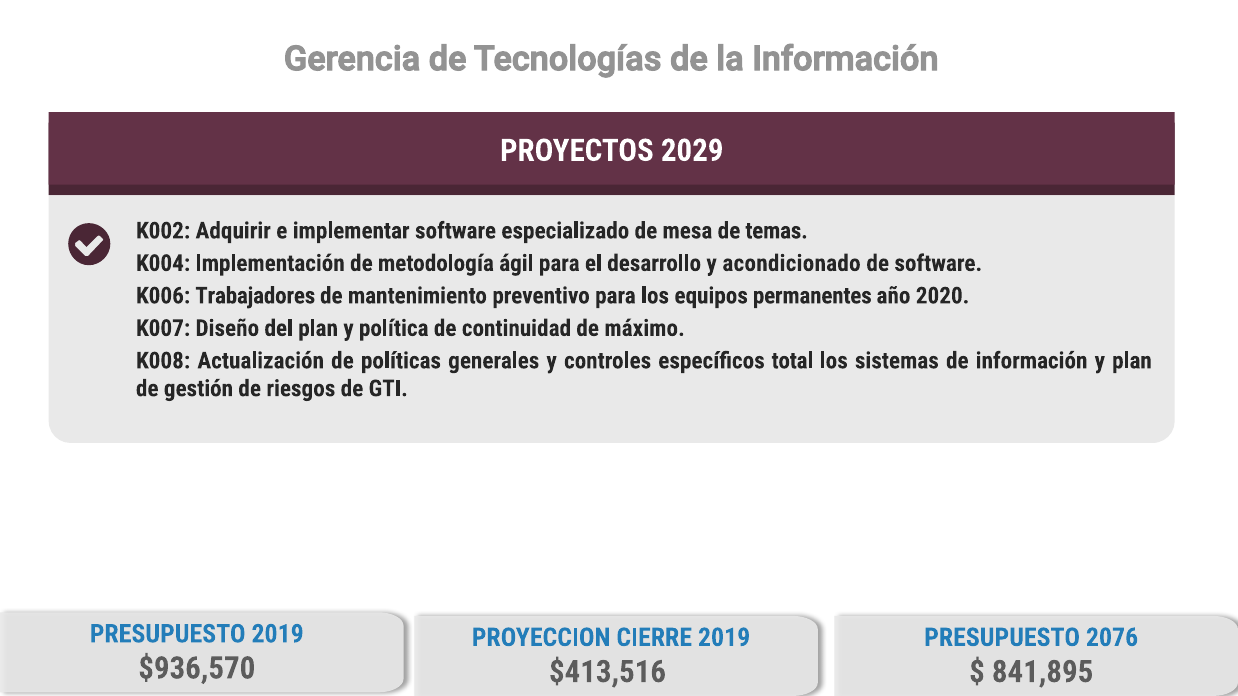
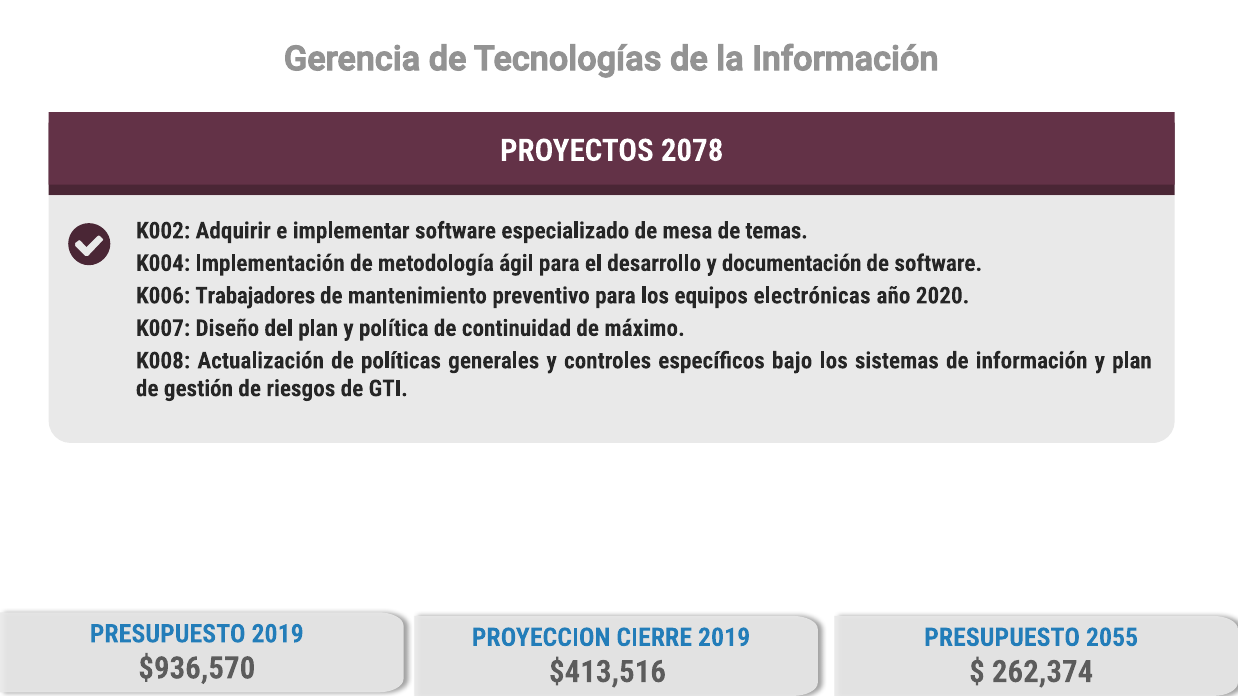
2029: 2029 -> 2078
acondicionado: acondicionado -> documentación
permanentes: permanentes -> electrónicas
total: total -> bajo
2076: 2076 -> 2055
841,895: 841,895 -> 262,374
